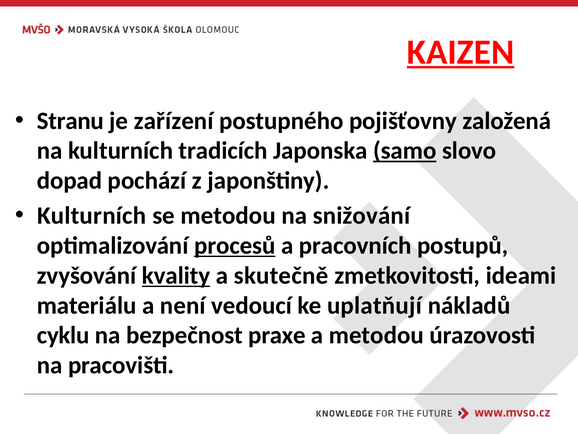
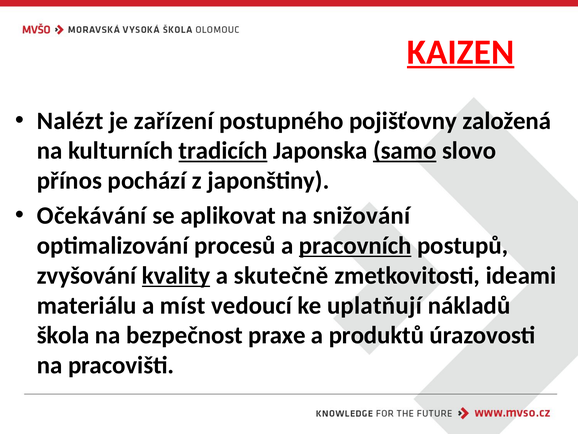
Stranu: Stranu -> Nalézt
tradicích underline: none -> present
dopad: dopad -> přínos
Kulturních at (92, 215): Kulturních -> Očekávání
se metodou: metodou -> aplikovat
procesů underline: present -> none
pracovních underline: none -> present
není: není -> míst
cyklu: cyklu -> škola
a metodou: metodou -> produktů
